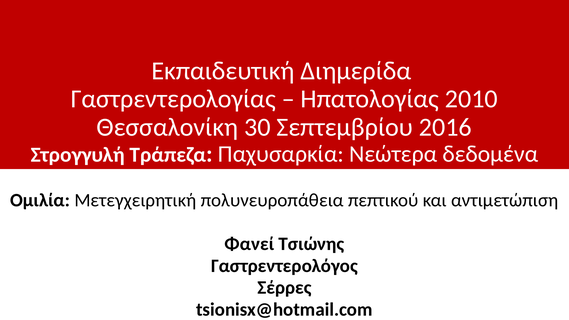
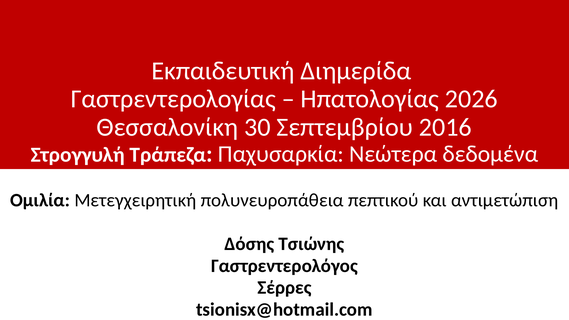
2010: 2010 -> 2026
Φανεί: Φανεί -> Δόσης
